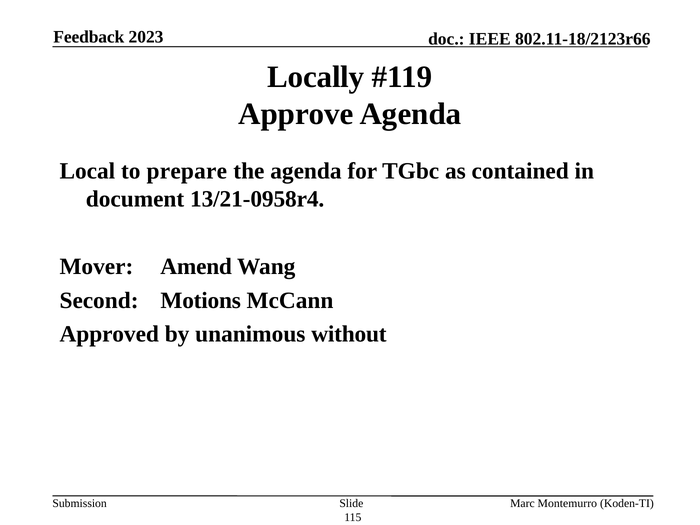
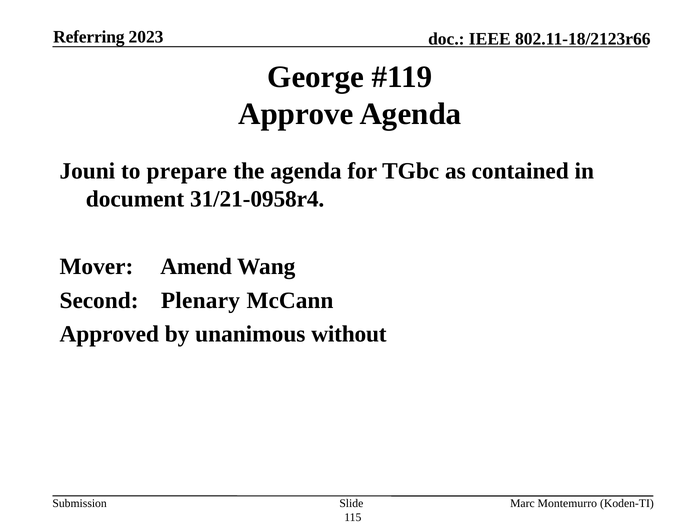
Feedback: Feedback -> Referring
Locally: Locally -> George
Local: Local -> Jouni
13/21-0958r4: 13/21-0958r4 -> 31/21-0958r4
Motions: Motions -> Plenary
